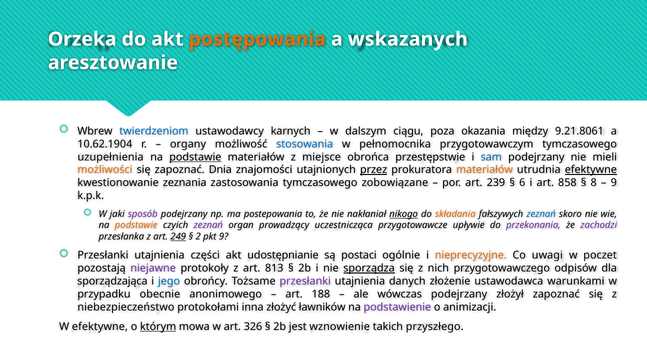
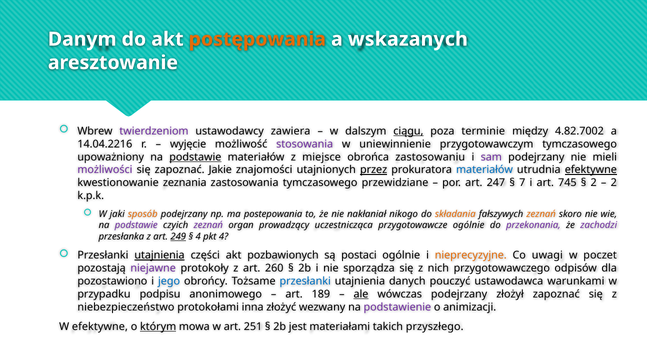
Orzeka: Orzeka -> Danym
twierdzeniom colour: blue -> purple
karnych: karnych -> zawiera
ciągu underline: none -> present
okazania: okazania -> terminie
9.21.8061: 9.21.8061 -> 4.82.7002
10.62.1904: 10.62.1904 -> 14.04.2216
organy: organy -> wyjęcie
stosowania colour: blue -> purple
pełnomocnika: pełnomocnika -> uniewinnienie
uzupełnienia: uzupełnienia -> upoważniony
przestępstwie: przestępstwie -> zastosowaniu
sam colour: blue -> purple
możliwości colour: orange -> purple
Dnia: Dnia -> Jakie
materiałów at (484, 170) colour: orange -> blue
zobowiązane: zobowiązane -> przewidziane
239: 239 -> 247
6: 6 -> 7
858: 858 -> 745
8 at (594, 183): 8 -> 2
9 at (614, 183): 9 -> 2
sposób colour: purple -> orange
nikogo underline: present -> none
zeznań at (541, 214) colour: blue -> orange
podstawie at (136, 225) colour: orange -> purple
przygotowawcze upływie: upływie -> ogólnie
2 at (198, 237): 2 -> 4
pkt 9: 9 -> 4
utajnienia at (160, 255) underline: none -> present
udostępnianie: udostępnianie -> pozbawionych
813: 813 -> 260
sporządza underline: present -> none
sporządzająca: sporządzająca -> pozostawiono
przesłanki at (305, 281) colour: purple -> blue
złożenie: złożenie -> pouczyć
obecnie: obecnie -> podpisu
188: 188 -> 189
ale underline: none -> present
ławników: ławników -> wezwany
326: 326 -> 251
wznowienie: wznowienie -> materiałami
